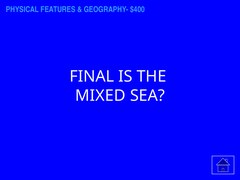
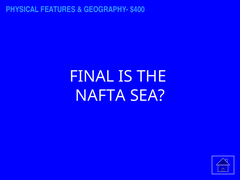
MIXED: MIXED -> NAFTA
